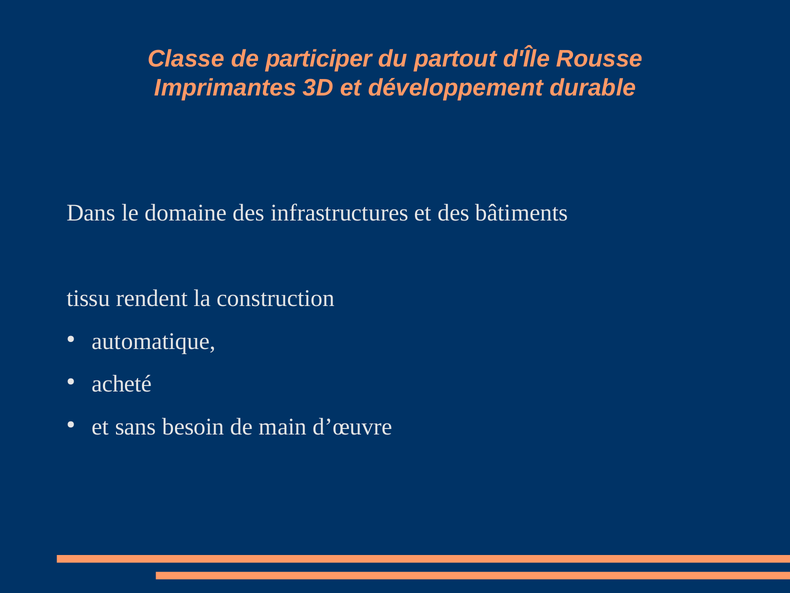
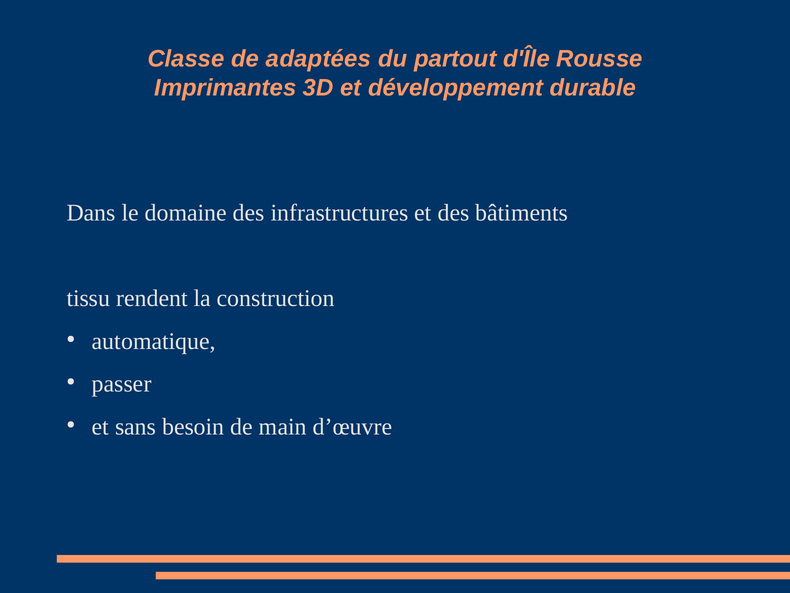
participer: participer -> adaptées
acheté: acheté -> passer
